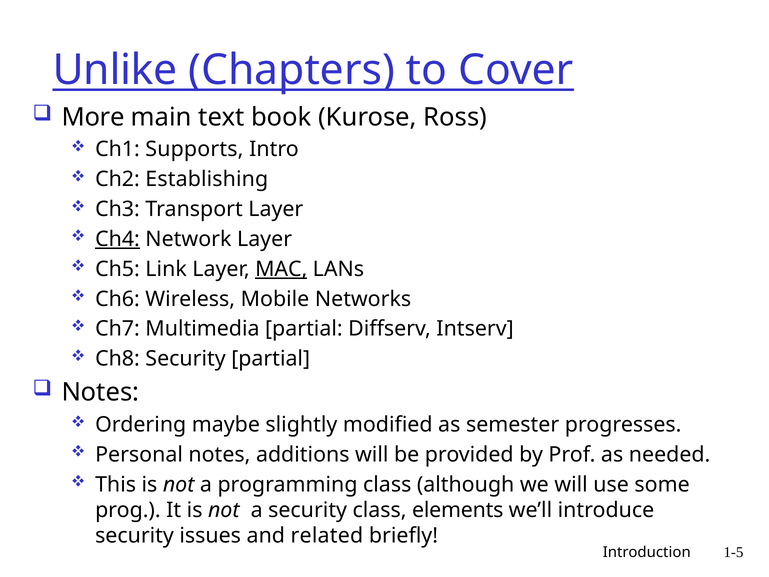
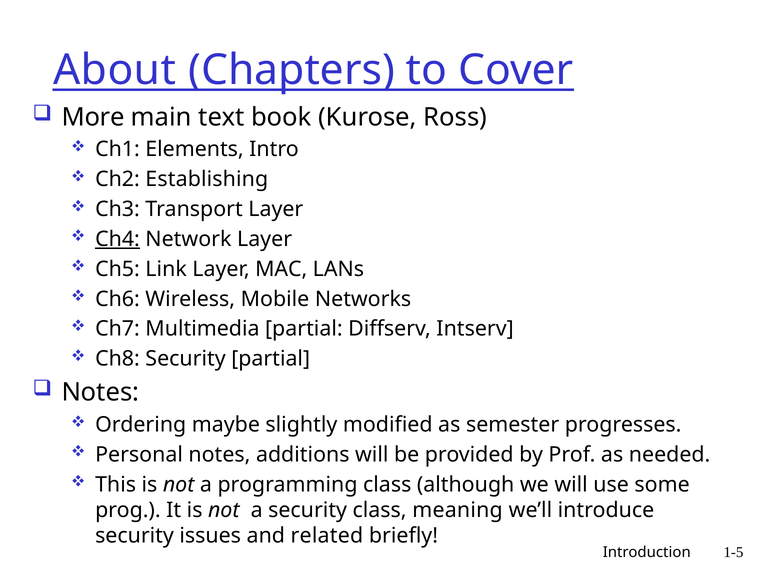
Unlike: Unlike -> About
Supports: Supports -> Elements
MAC underline: present -> none
elements: elements -> meaning
